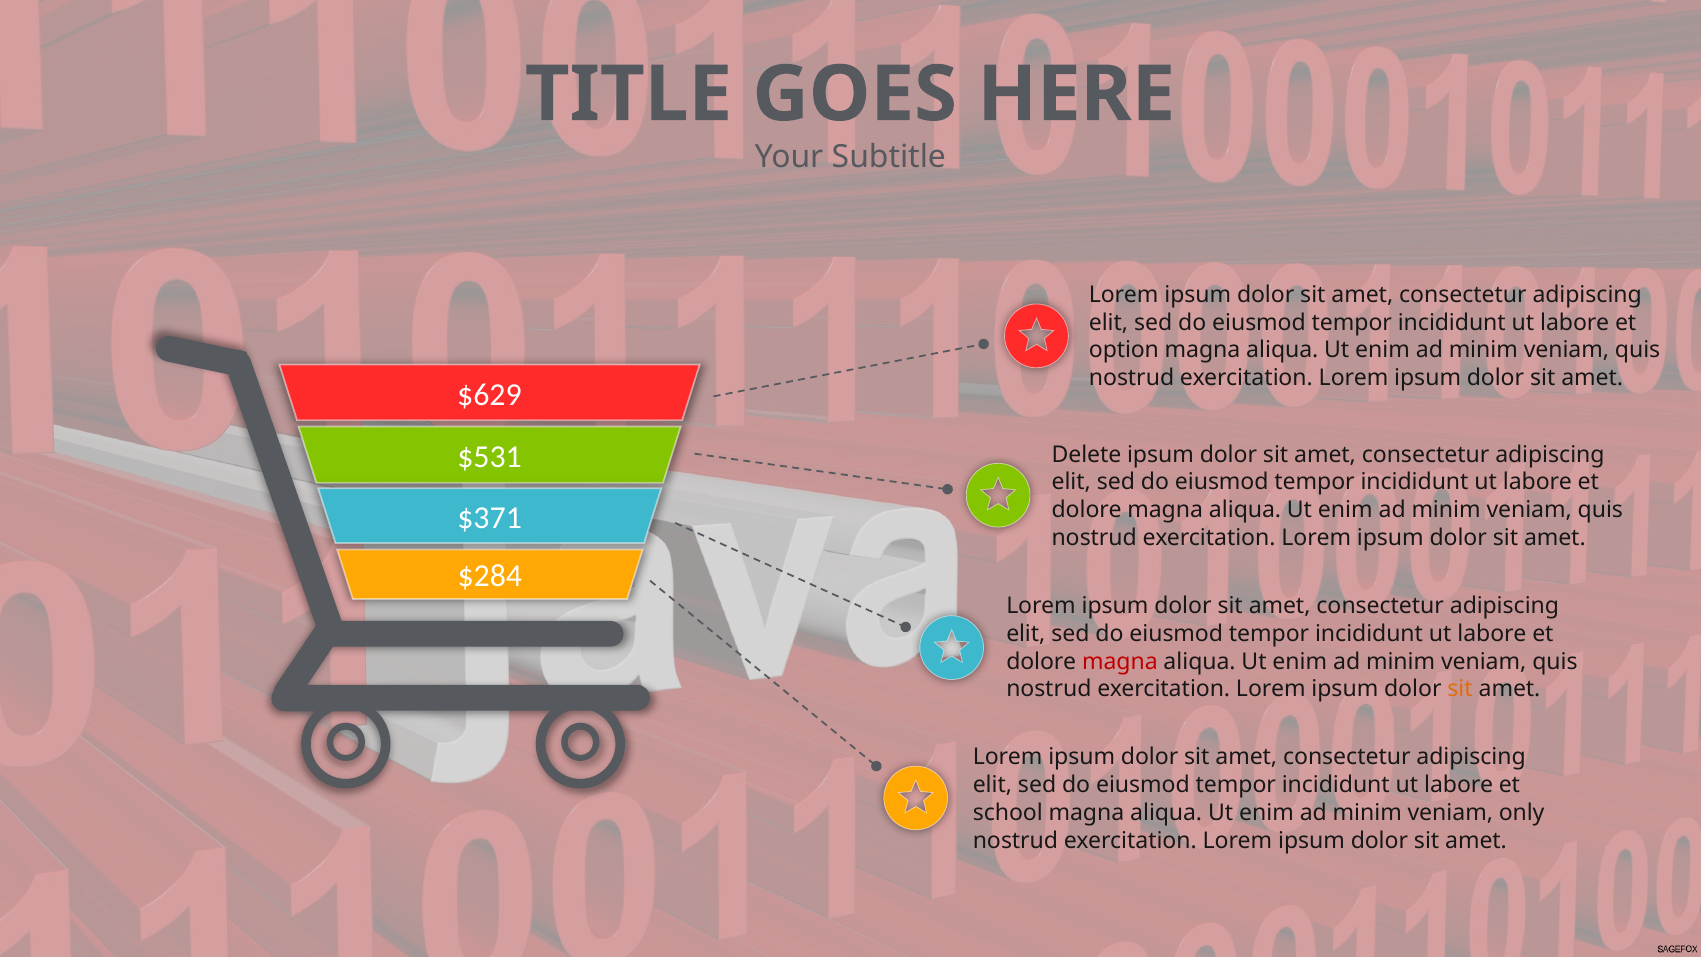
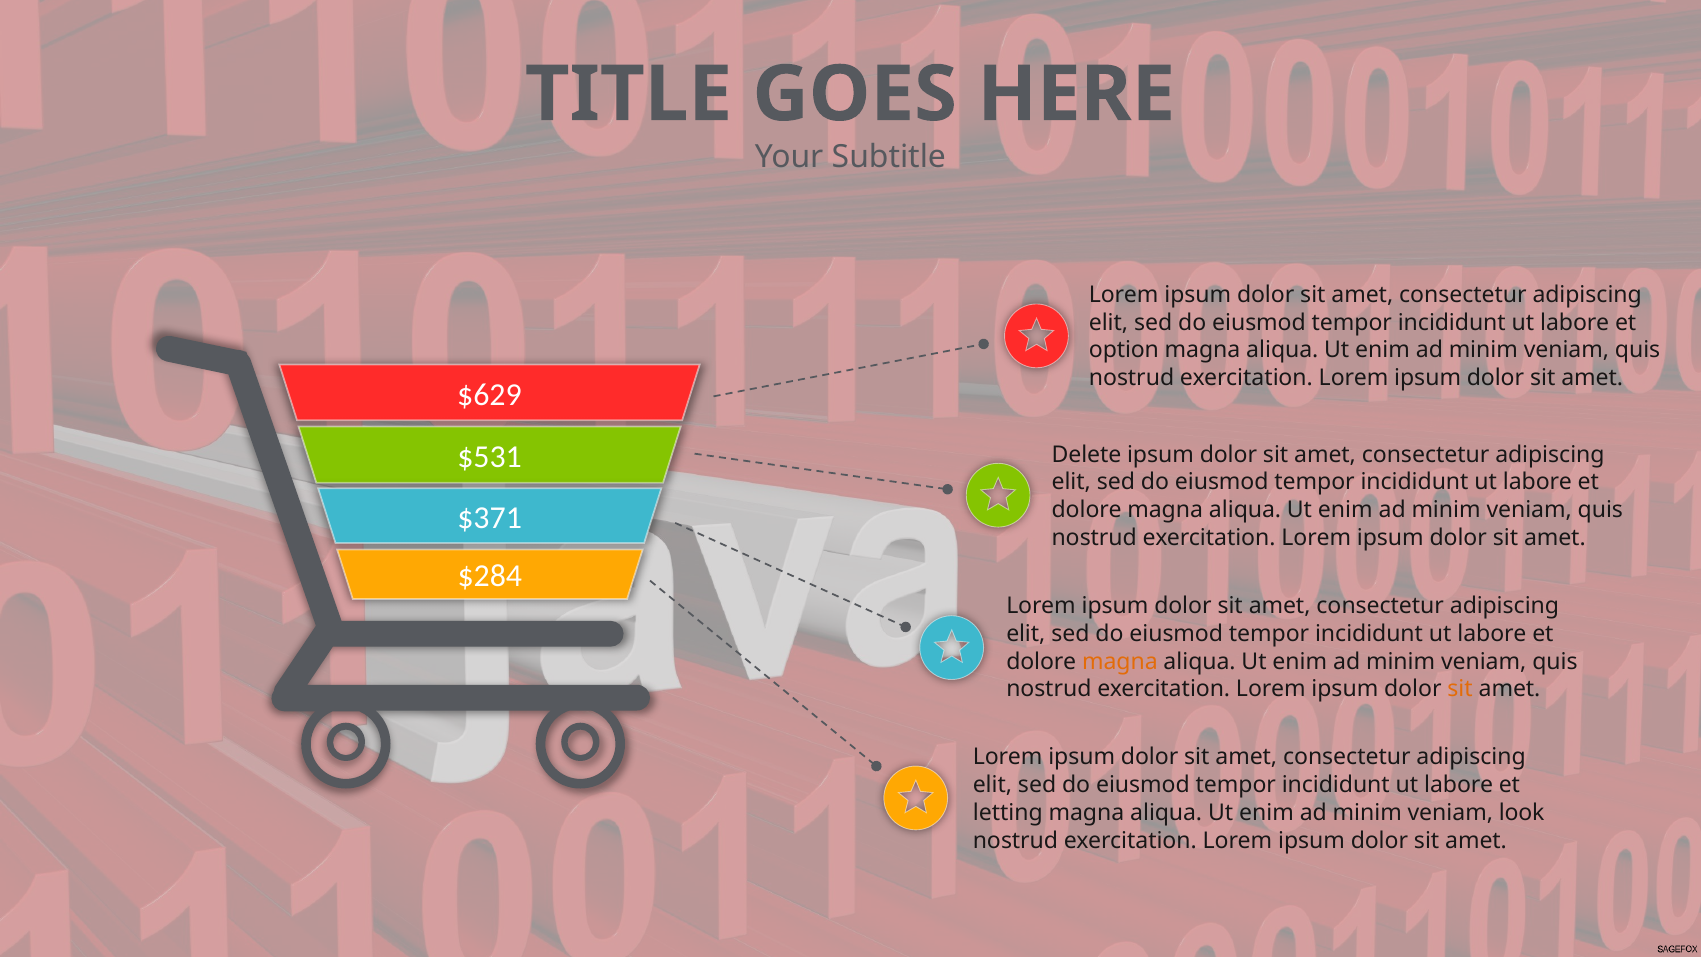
magna at (1120, 662) colour: red -> orange
school: school -> letting
only: only -> look
